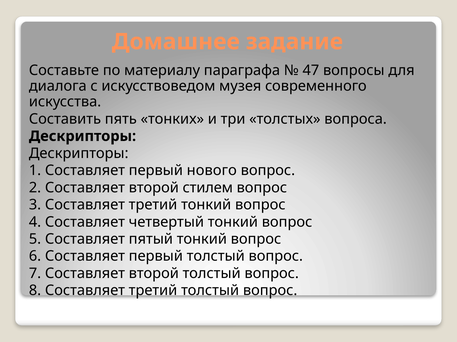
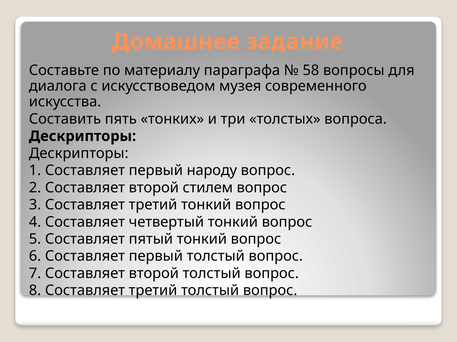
47: 47 -> 58
нового: нового -> народу
